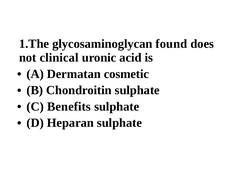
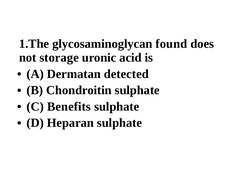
clinical: clinical -> storage
cosmetic: cosmetic -> detected
